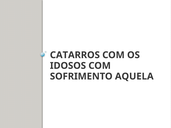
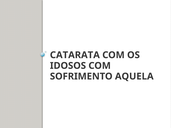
CATARROS: CATARROS -> CATARATA
